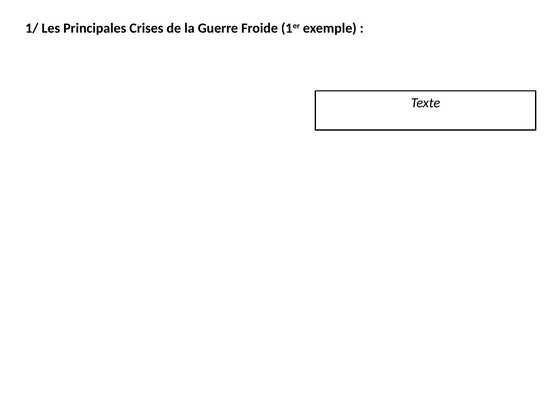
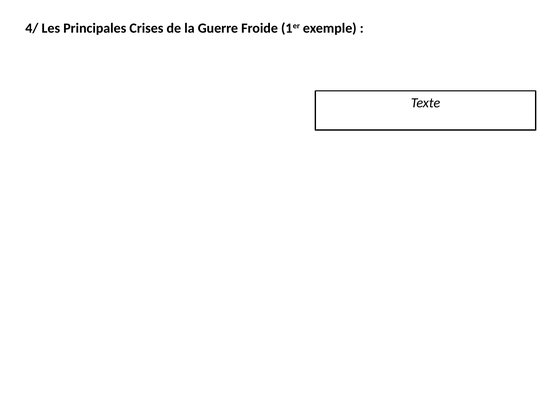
1/: 1/ -> 4/
